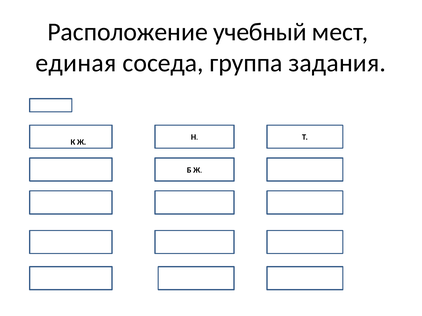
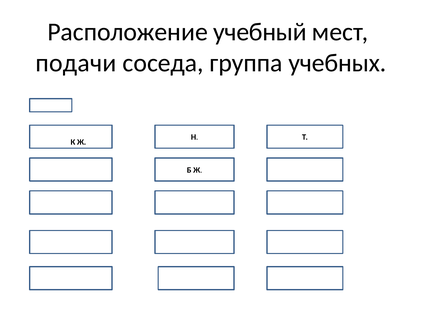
единая: единая -> подачи
задания: задания -> учебных
